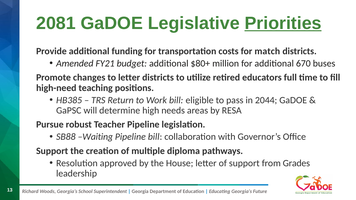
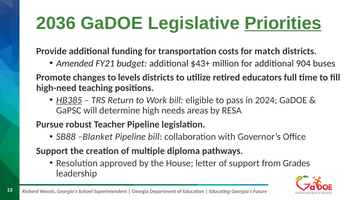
2081: 2081 -> 2036
$80+: $80+ -> $43+
670: 670 -> 904
to letter: letter -> levels
HB385 underline: none -> present
2044: 2044 -> 2024
Waiting: Waiting -> Blanket
